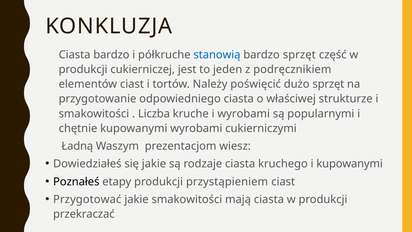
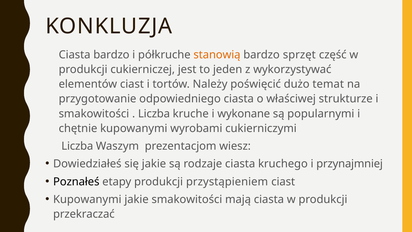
stanowią colour: blue -> orange
podręcznikiem: podręcznikiem -> wykorzystywać
dużo sprzęt: sprzęt -> temat
i wyrobami: wyrobami -> wykonane
Ładną at (77, 146): Ładną -> Liczba
i kupowanymi: kupowanymi -> przynajmniej
Przygotować at (87, 199): Przygotować -> Kupowanymi
